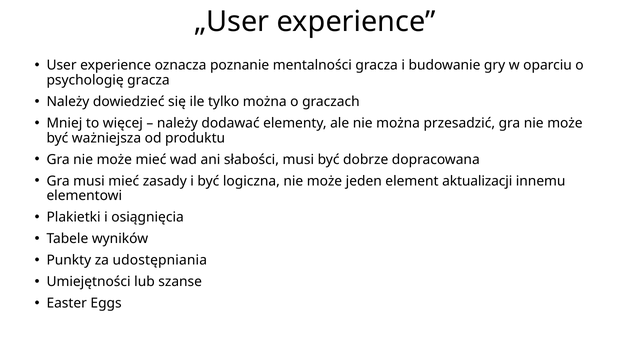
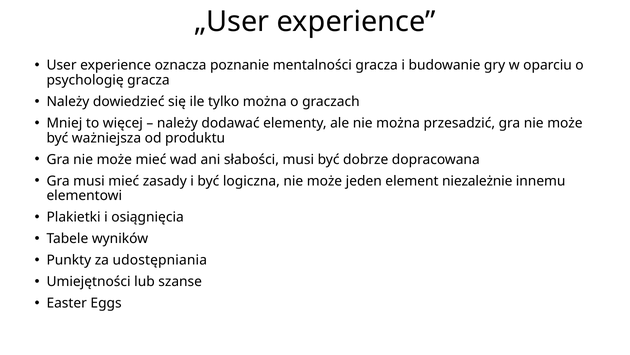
aktualizacji: aktualizacji -> niezależnie
